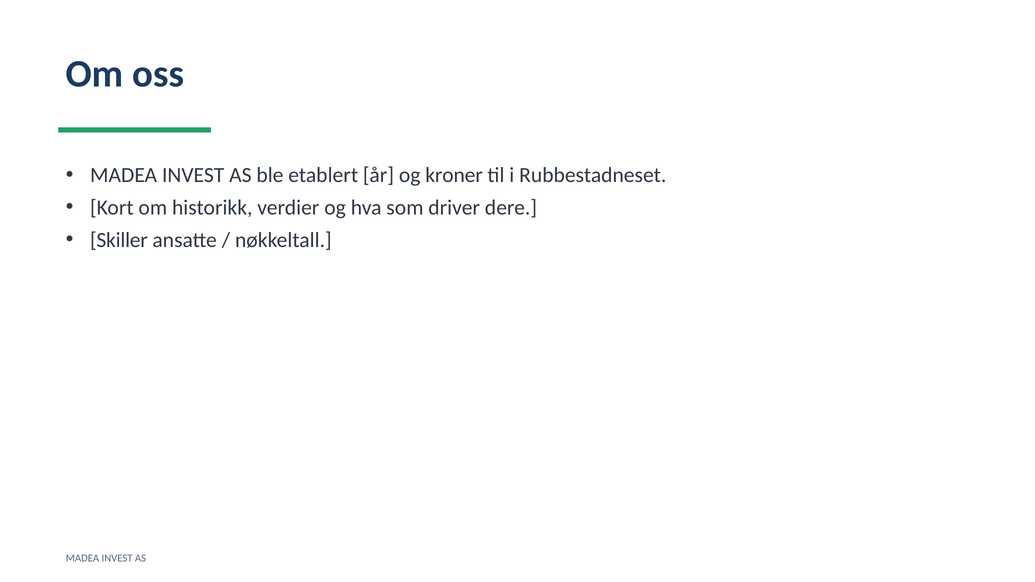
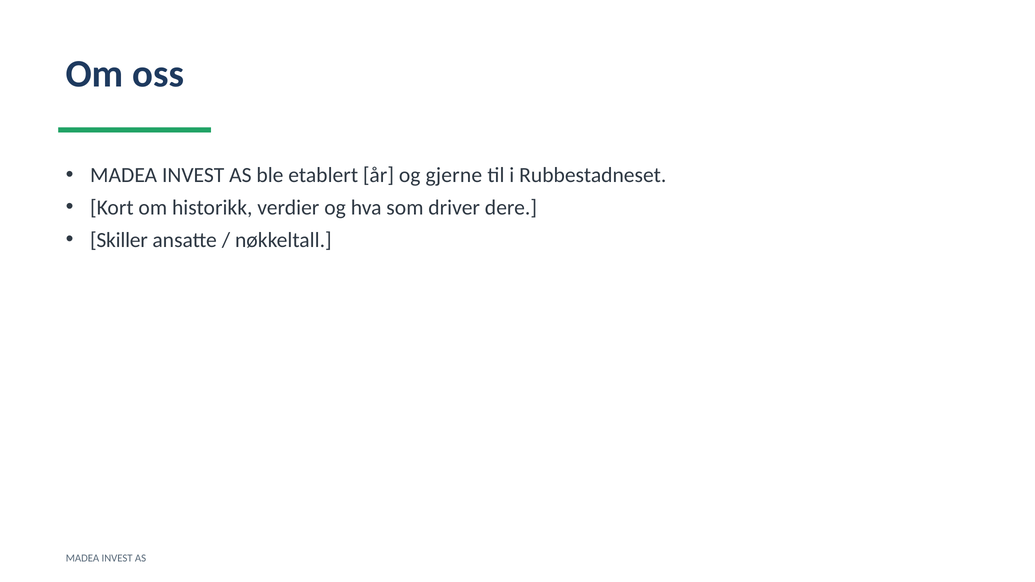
kroner: kroner -> gjerne
